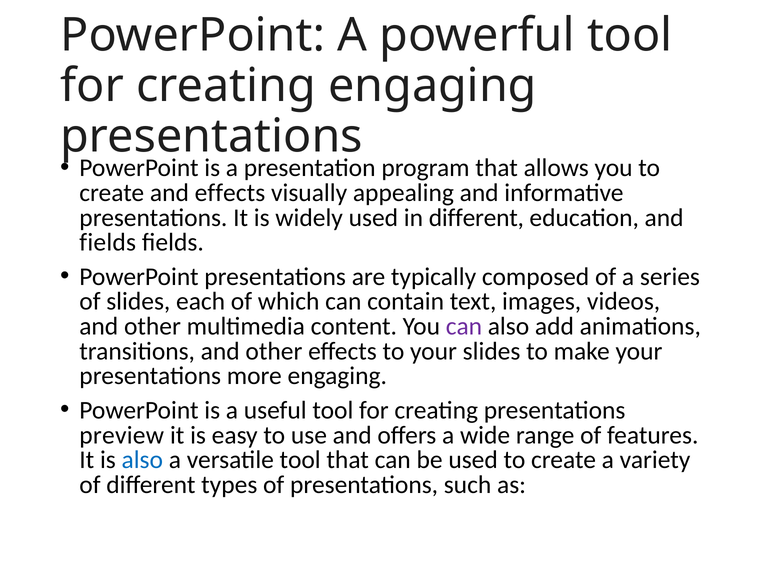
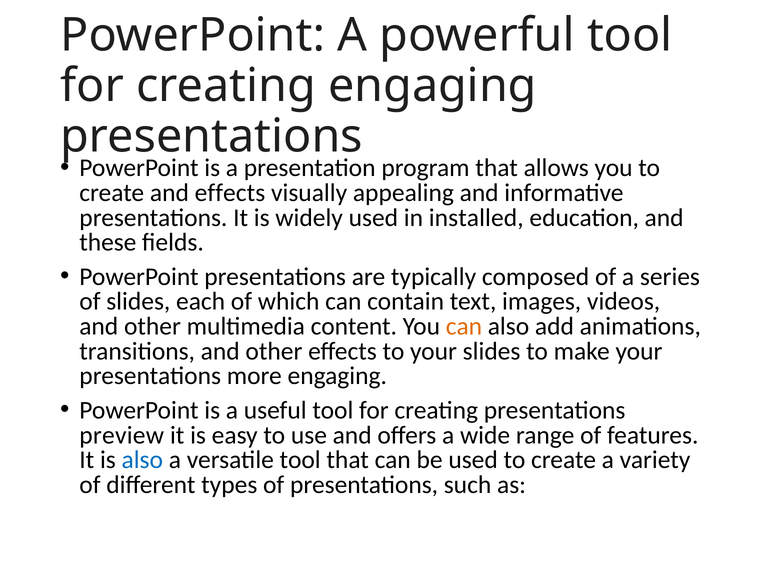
in different: different -> installed
fields at (108, 242): fields -> these
can at (464, 326) colour: purple -> orange
